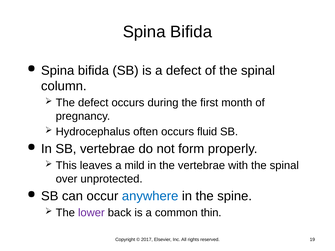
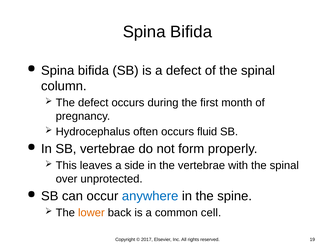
mild: mild -> side
lower colour: purple -> orange
thin: thin -> cell
